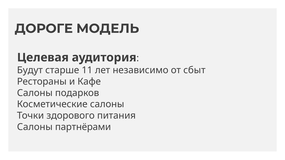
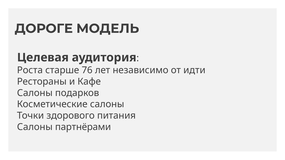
Будут: Будут -> Роста
11: 11 -> 76
сбыт: сбыт -> идти
